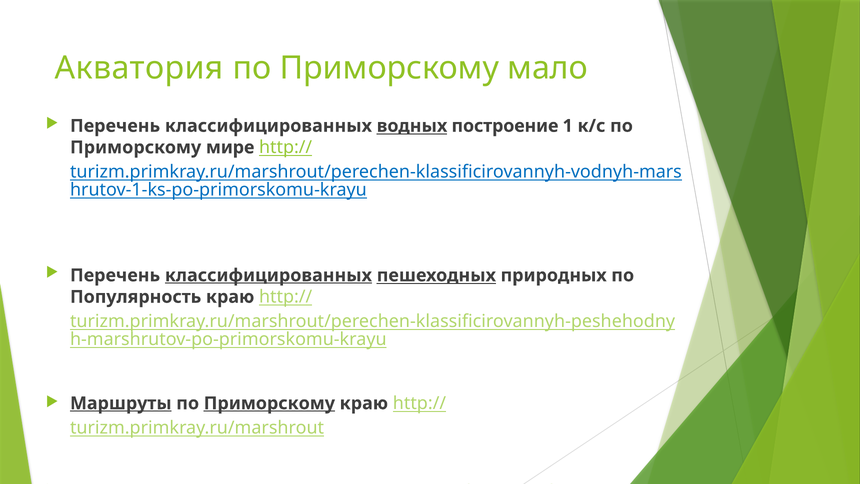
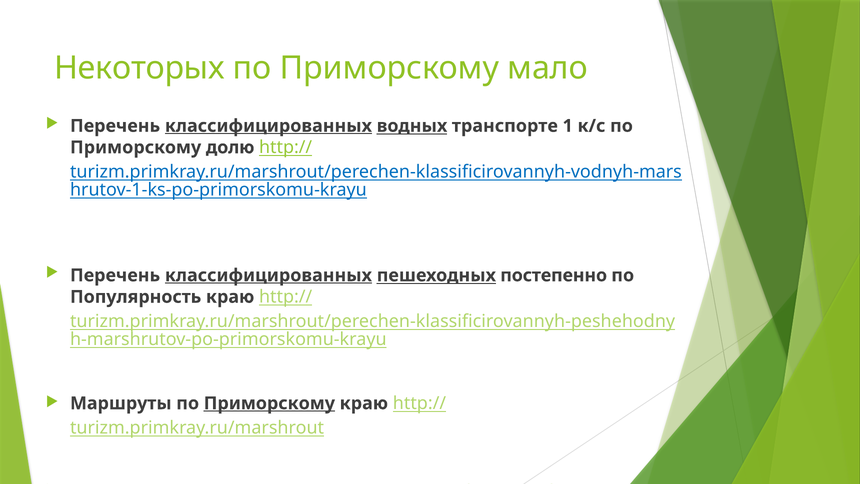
Акватория: Акватория -> Некоторых
классифицированных at (268, 126) underline: none -> present
водных построение: построение -> транспорте
мире: мире -> долю
природных: природных -> постепенно
Маршруты underline: present -> none
